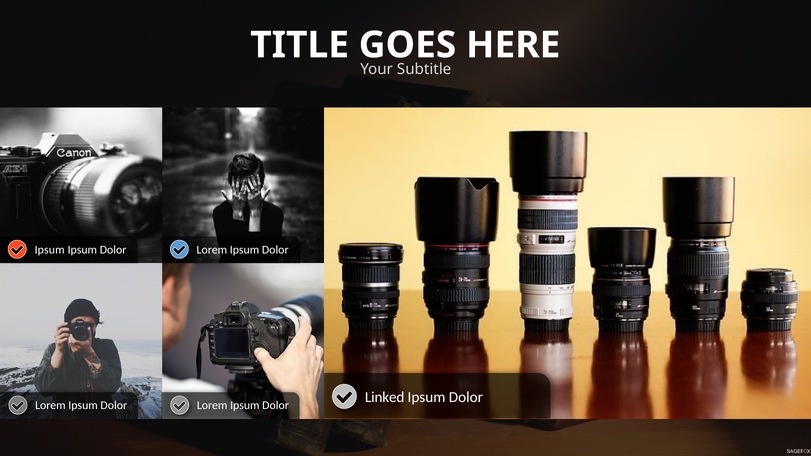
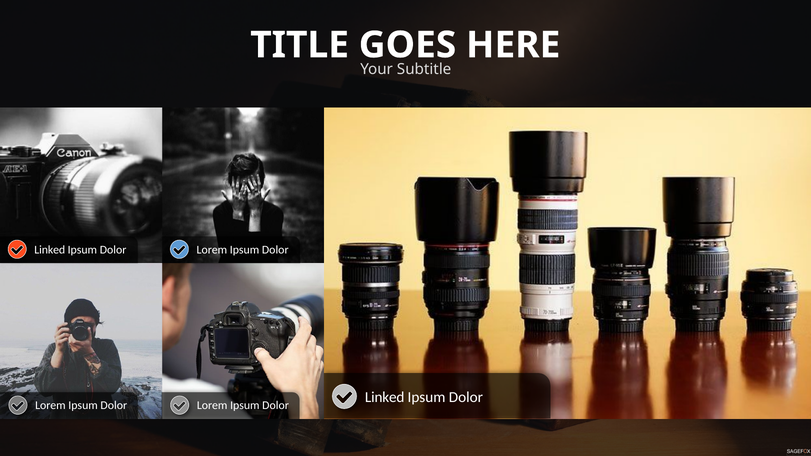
Ipsum at (50, 250): Ipsum -> Linked
